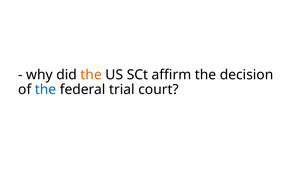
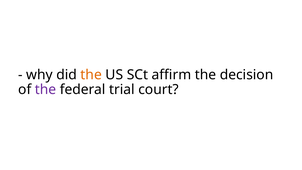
the at (46, 90) colour: blue -> purple
